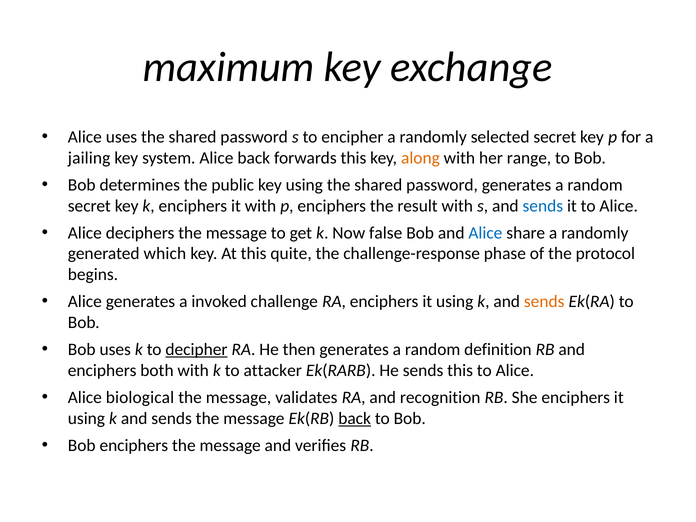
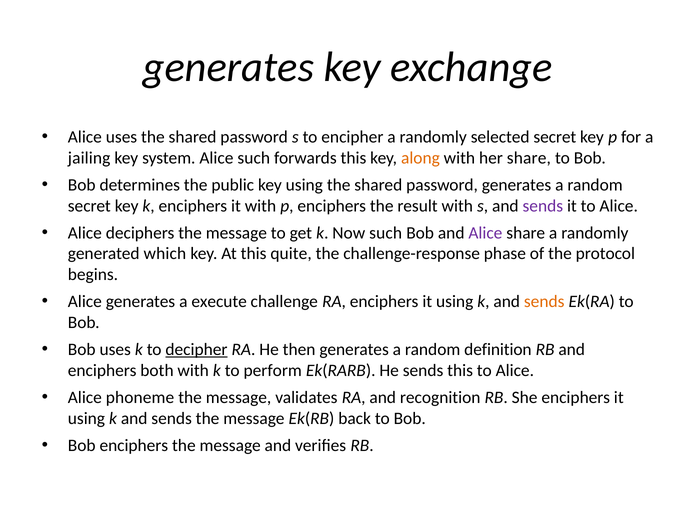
maximum at (229, 67): maximum -> generates
Alice back: back -> such
her range: range -> share
sends at (543, 206) colour: blue -> purple
Now false: false -> such
Alice at (485, 233) colour: blue -> purple
invoked: invoked -> execute
attacker: attacker -> perform
biological: biological -> phoneme
back at (355, 418) underline: present -> none
